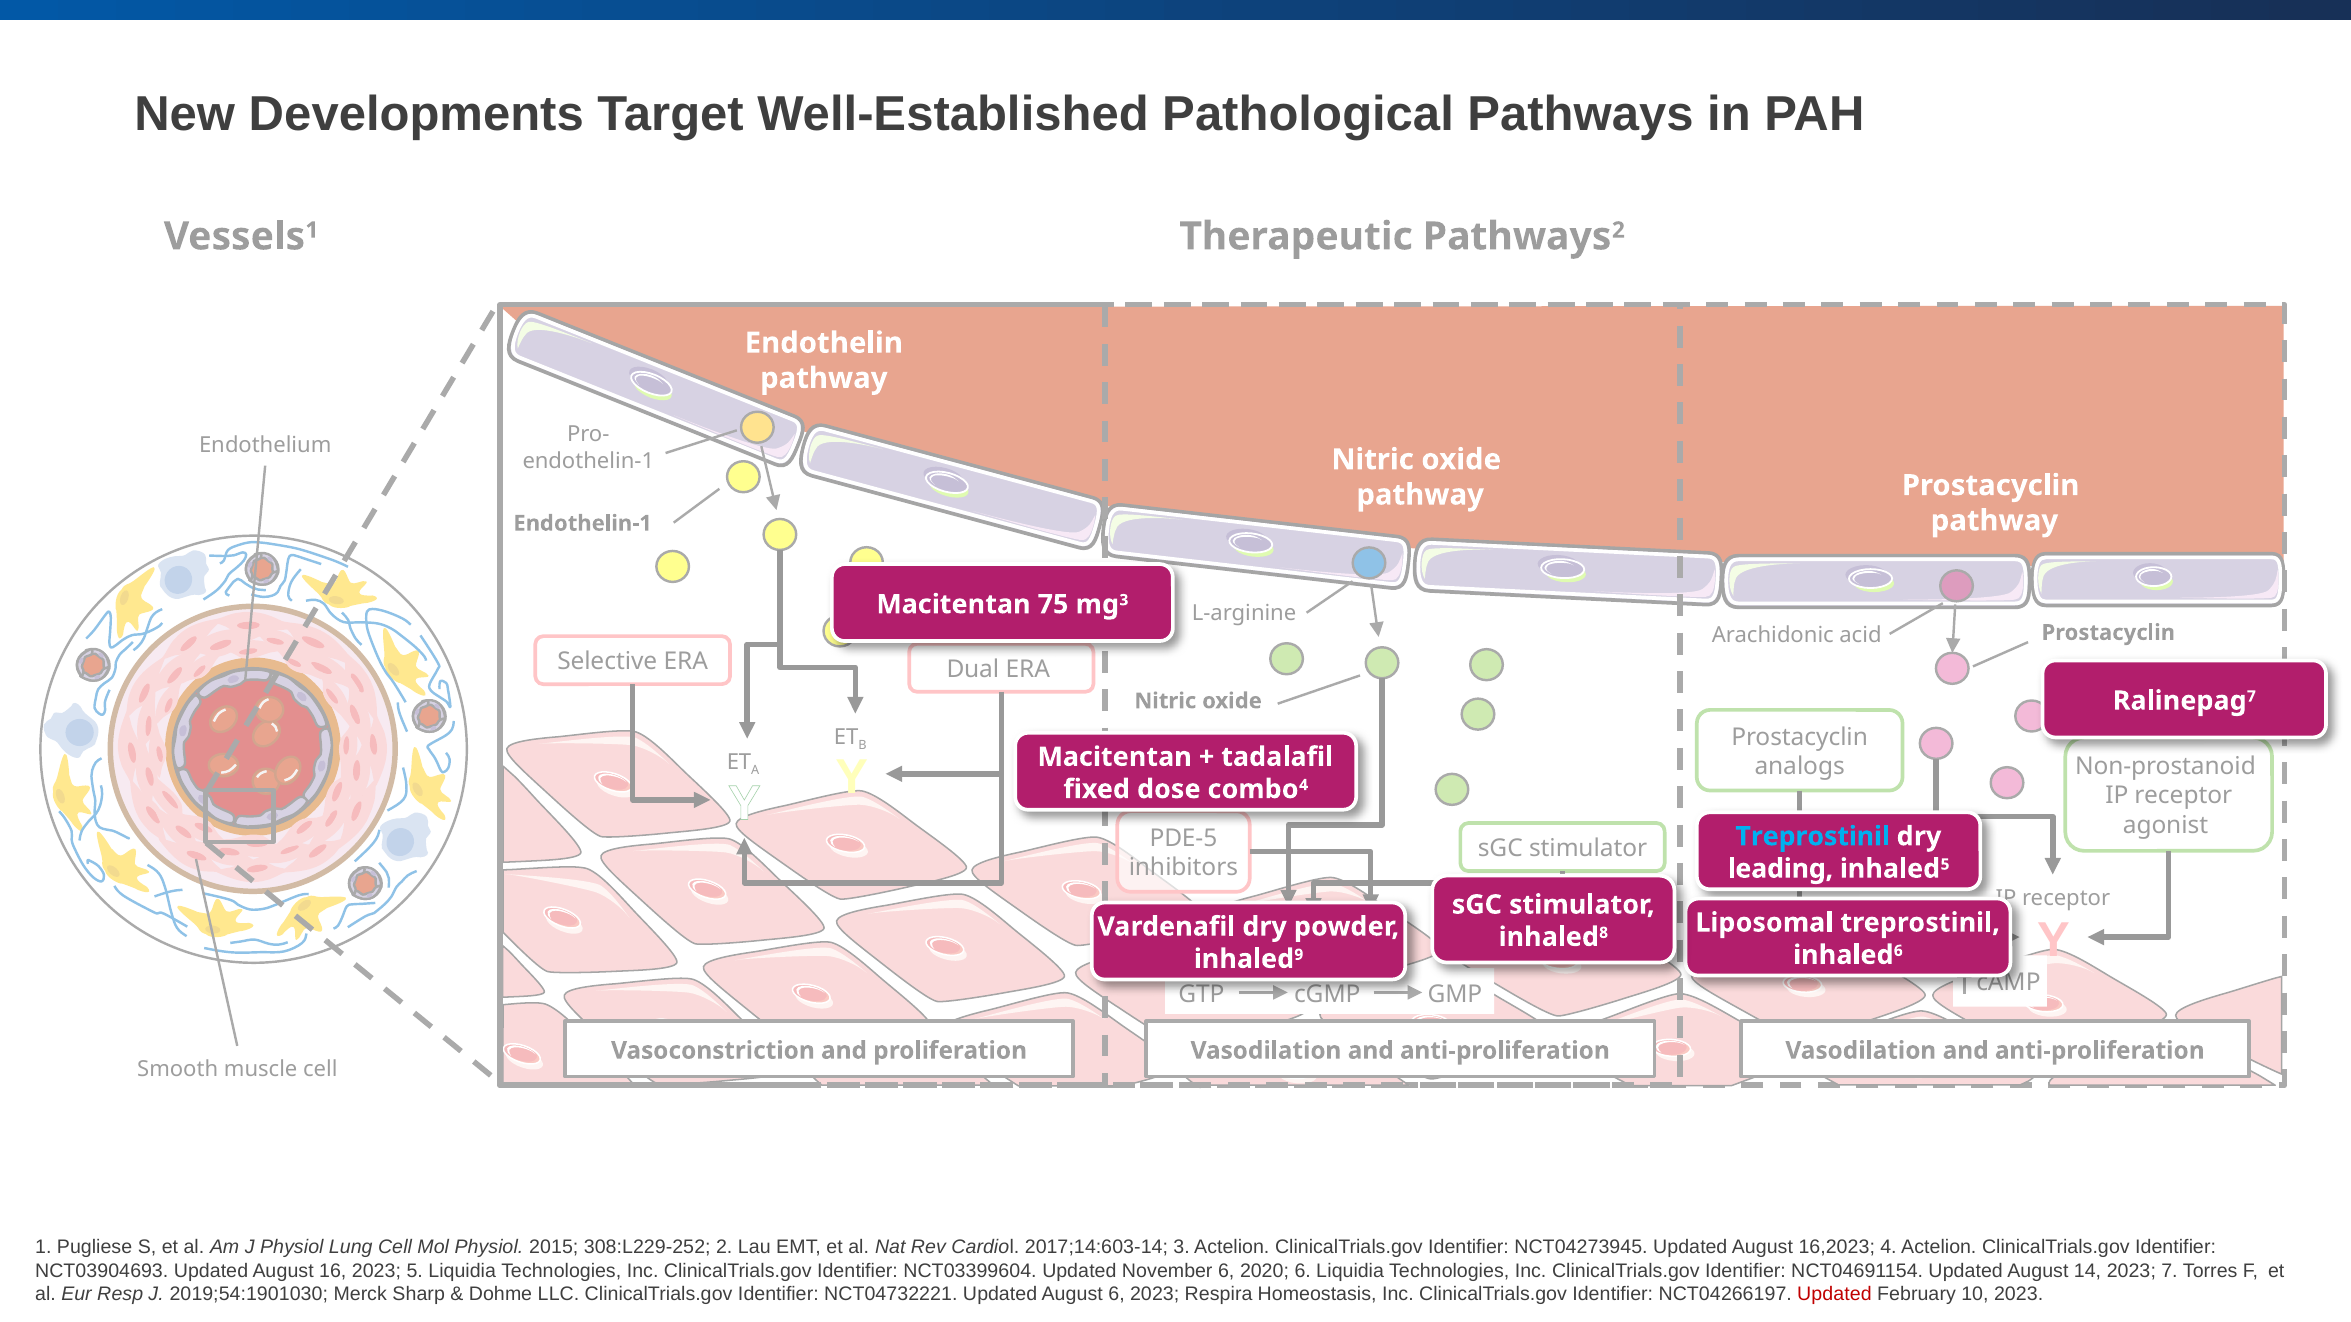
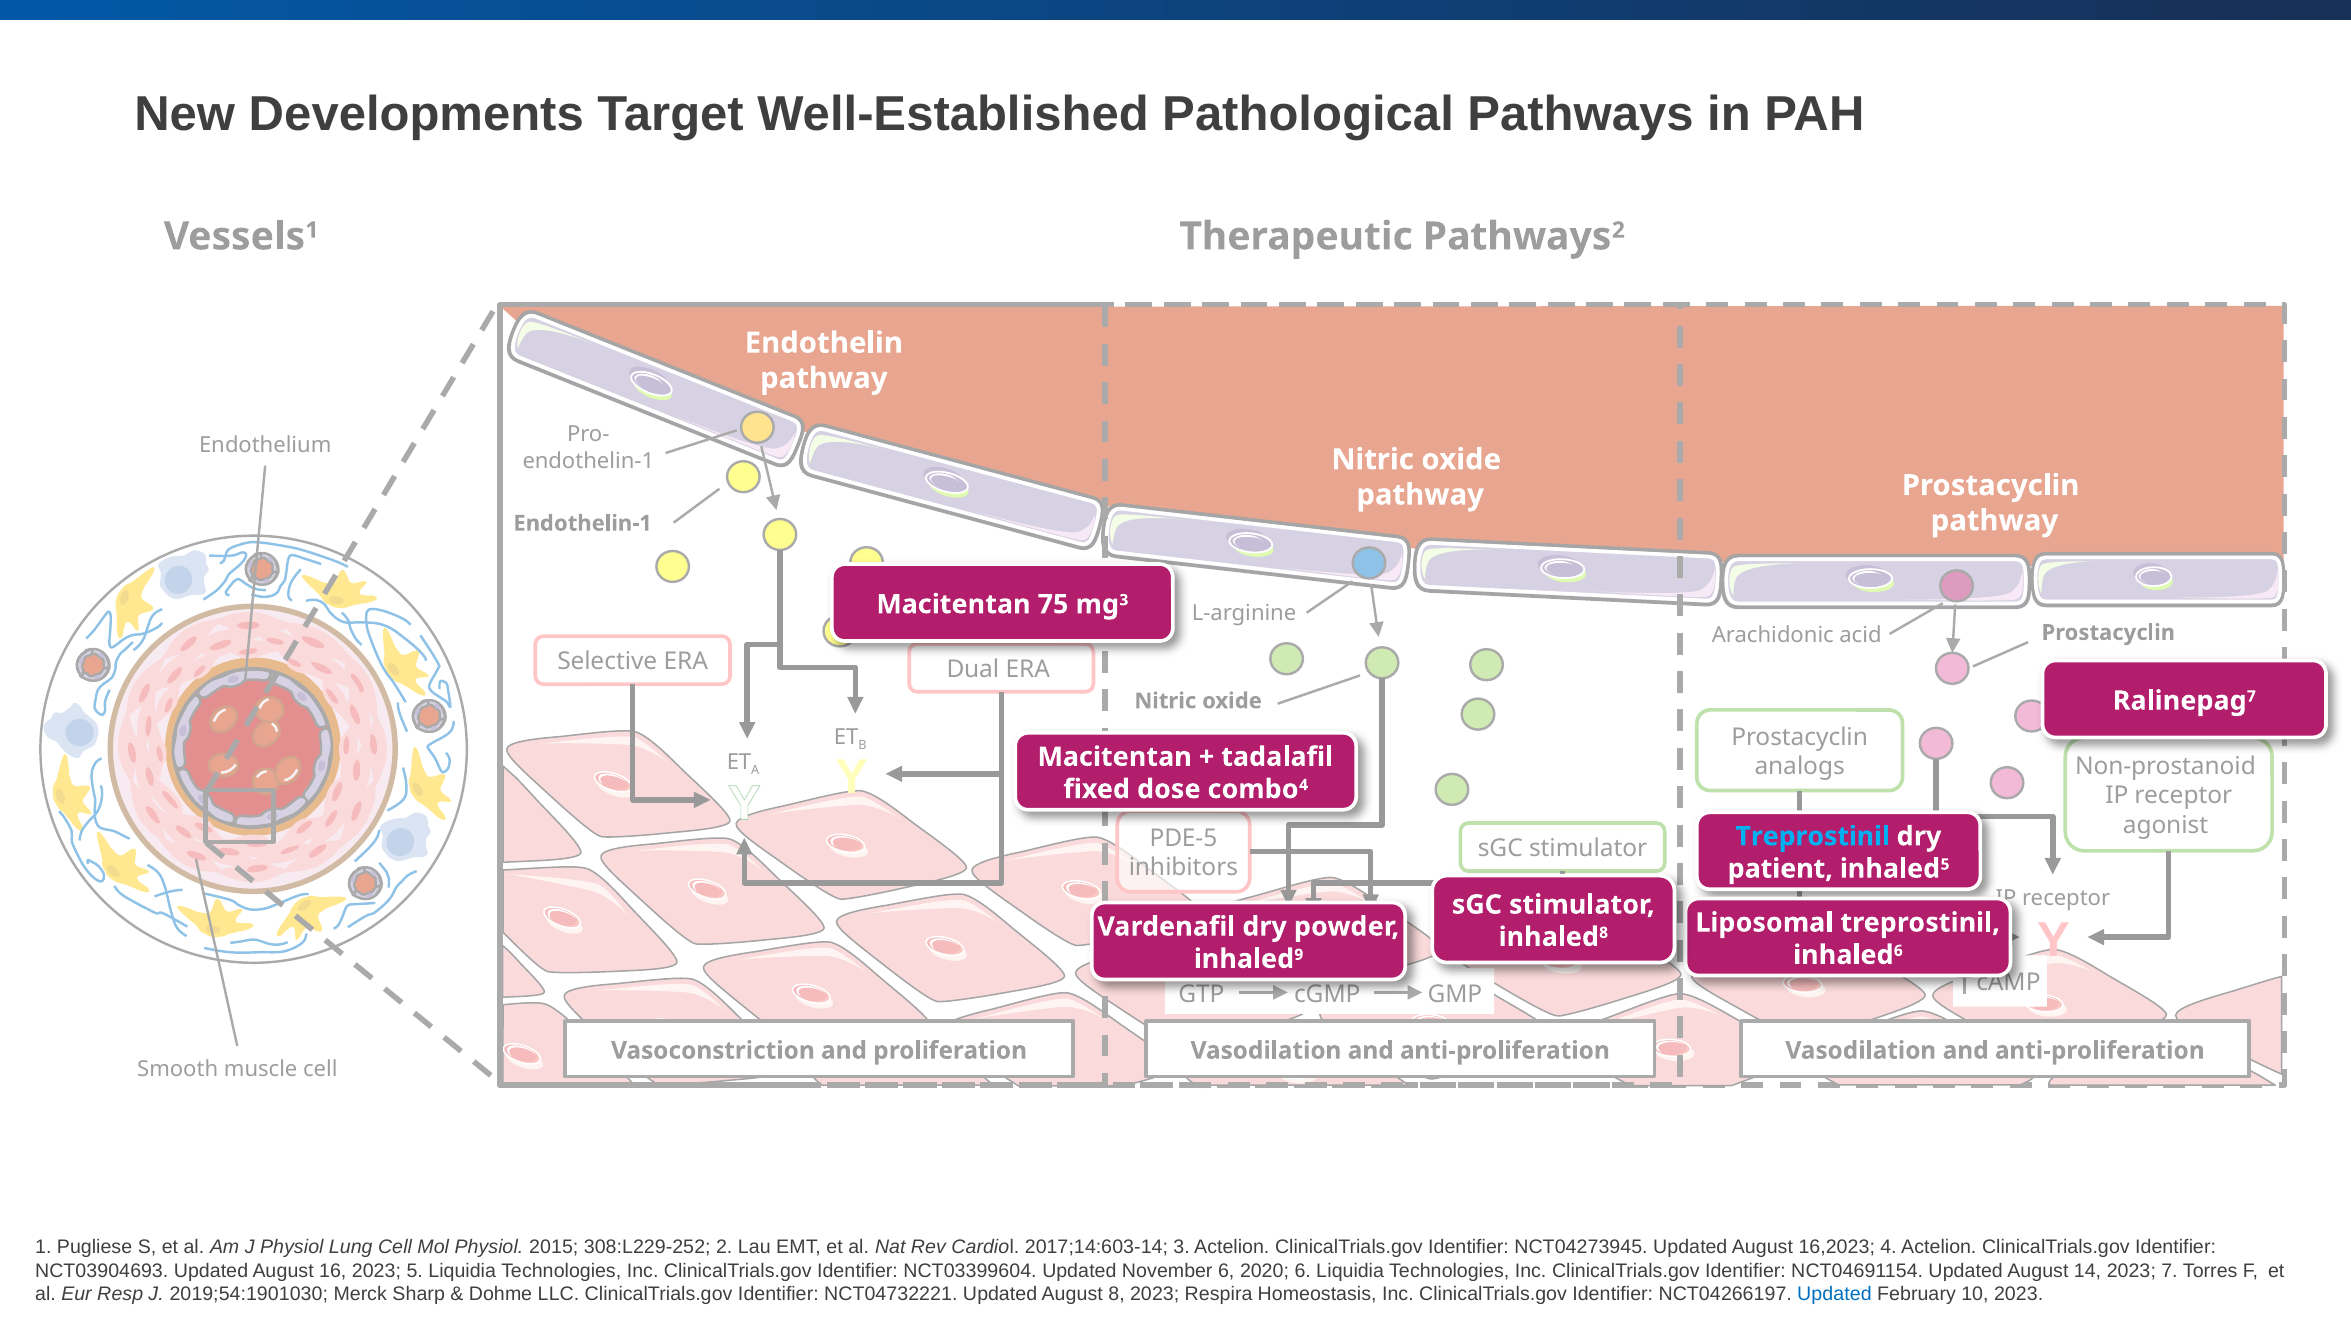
leading: leading -> patient
August 6: 6 -> 8
Updated at (1834, 1294) colour: red -> blue
